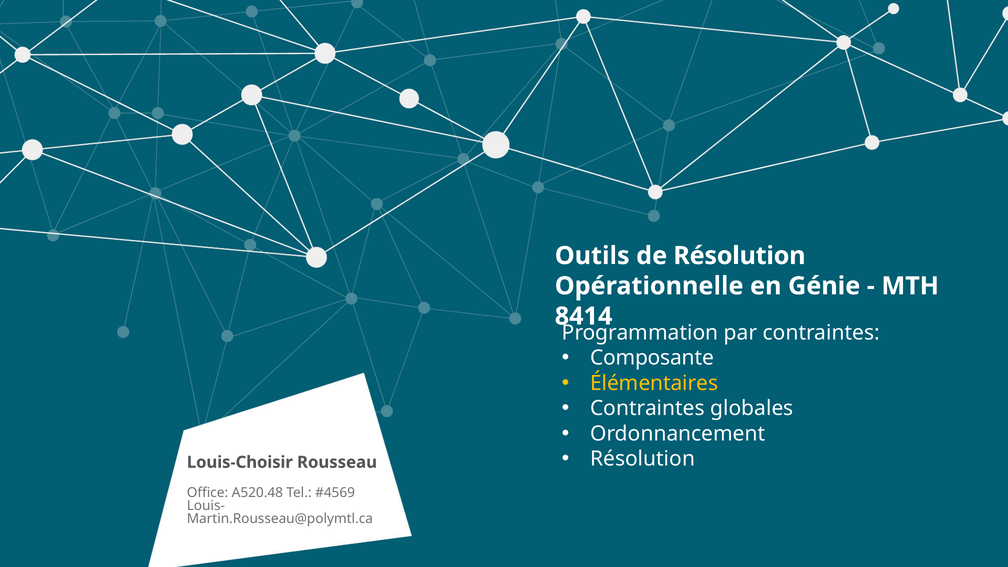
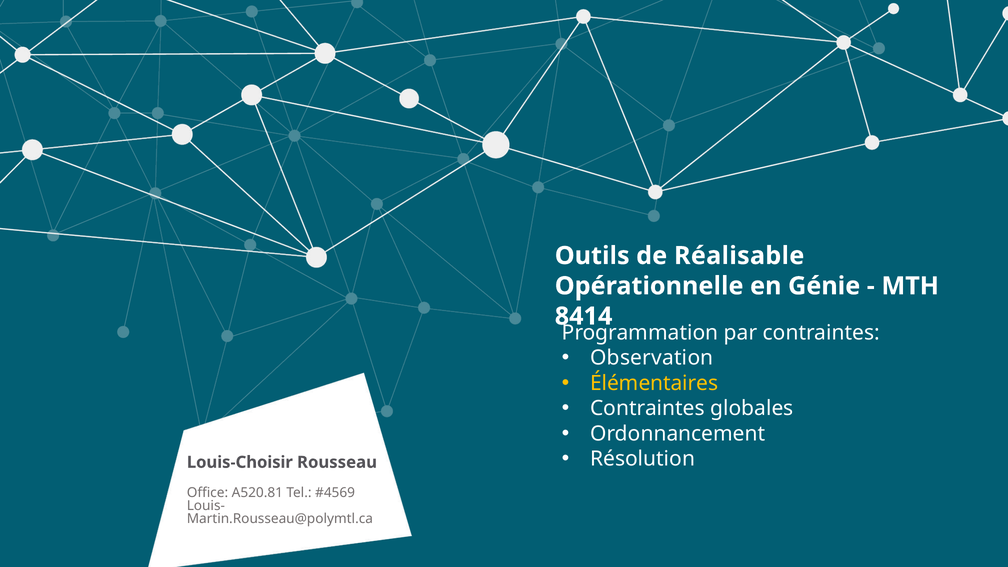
de Résolution: Résolution -> Réalisable
Composante: Composante -> Observation
A520.48: A520.48 -> A520.81
